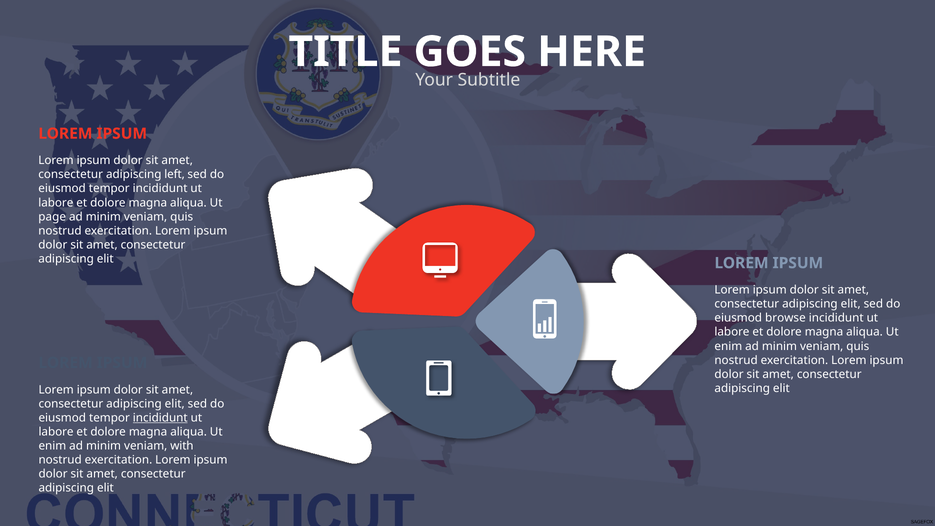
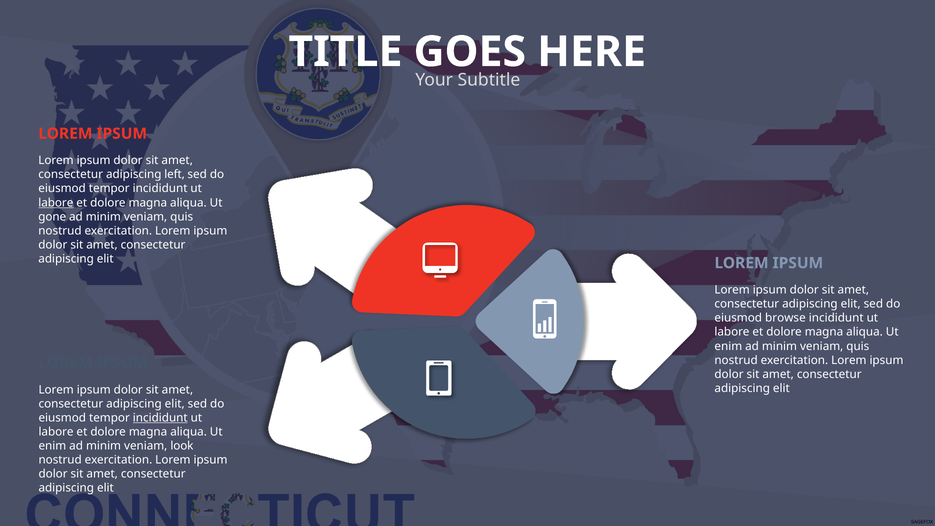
labore at (56, 203) underline: none -> present
page: page -> gone
with: with -> look
